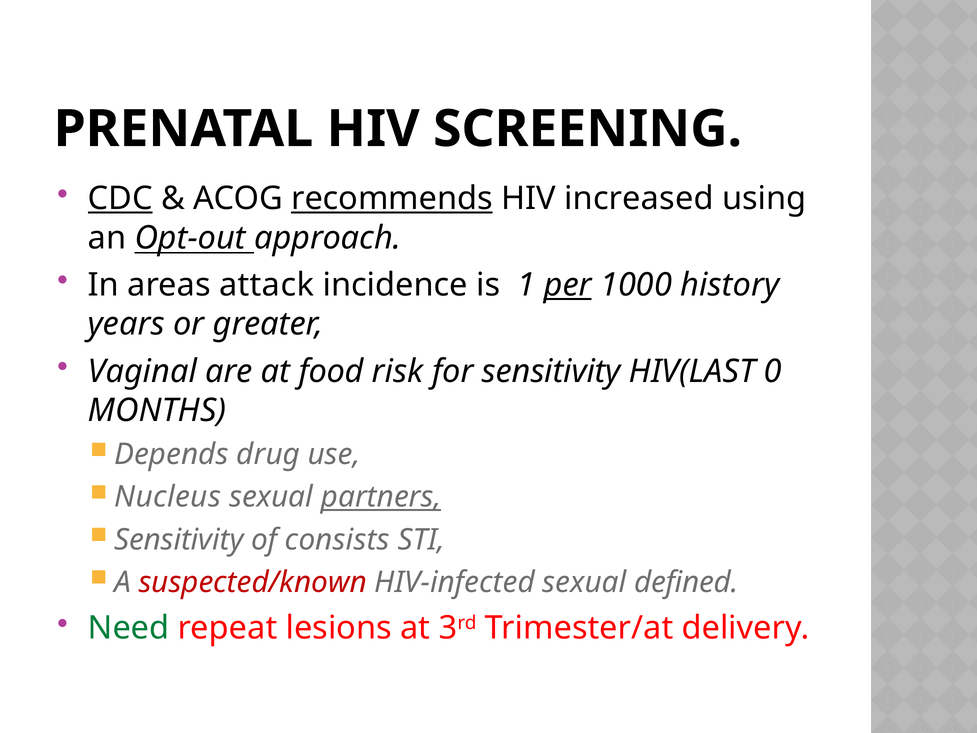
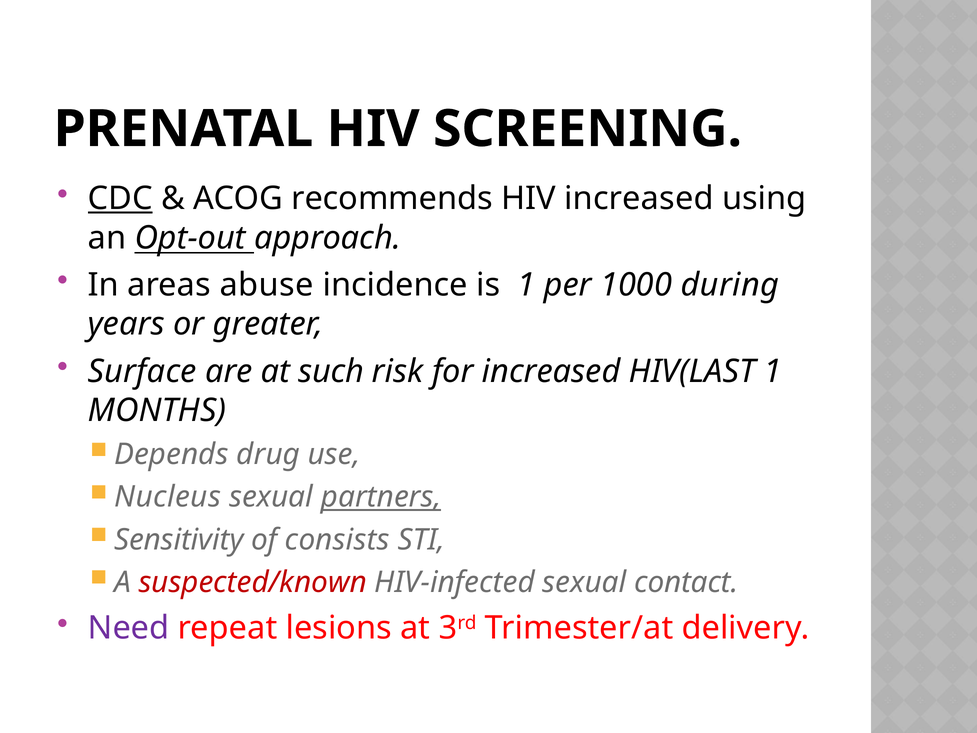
recommends underline: present -> none
attack: attack -> abuse
per underline: present -> none
history: history -> during
Vaginal: Vaginal -> Surface
food: food -> such
for sensitivity: sensitivity -> increased
HIV(LAST 0: 0 -> 1
defined: defined -> contact
Need colour: green -> purple
